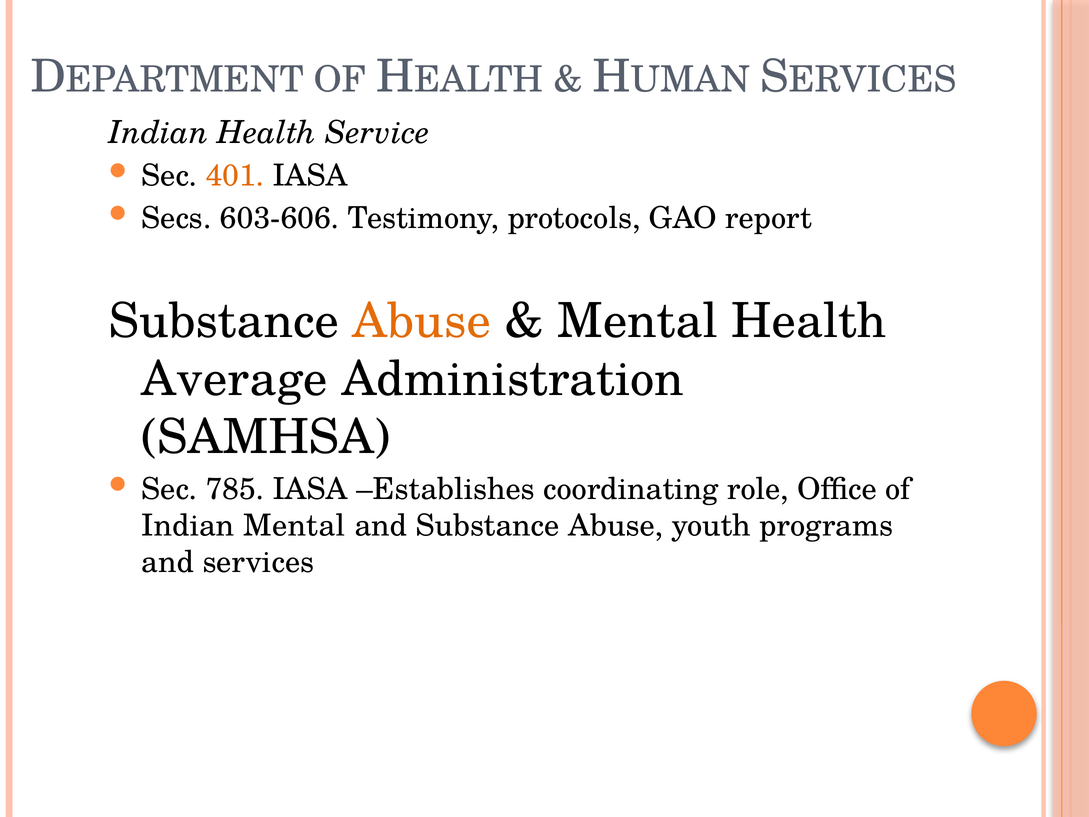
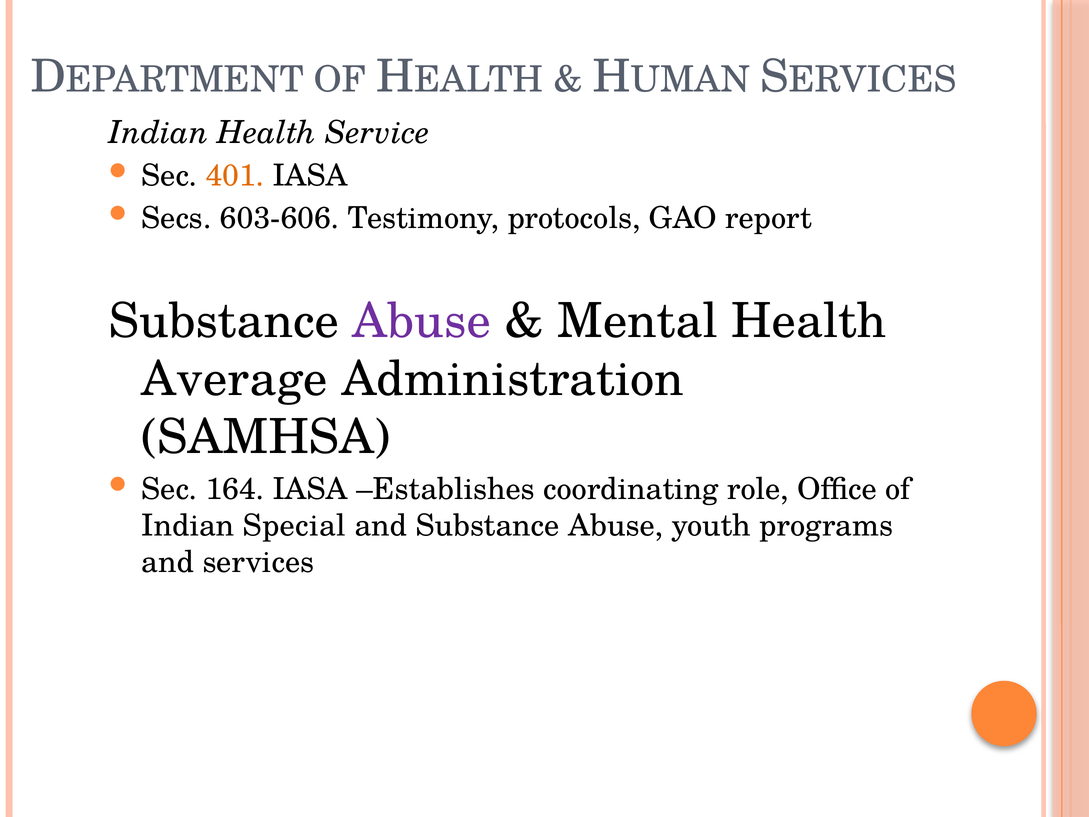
Abuse at (422, 321) colour: orange -> purple
785: 785 -> 164
Indian Mental: Mental -> Special
